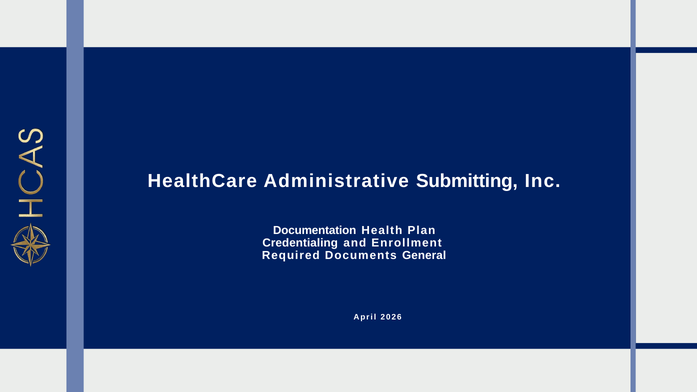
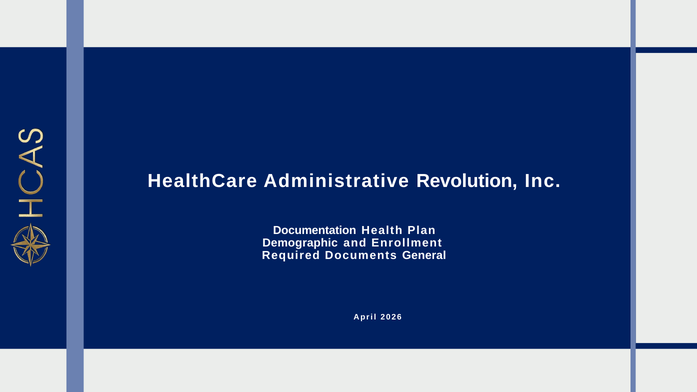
Submitting: Submitting -> Revolution
Credentialing: Credentialing -> Demographic
